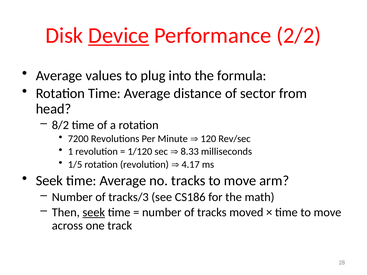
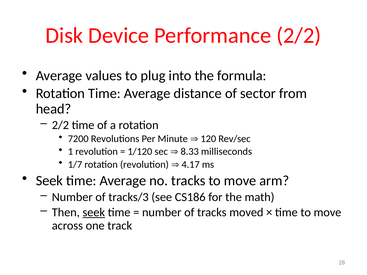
Device underline: present -> none
8/2 at (60, 125): 8/2 -> 2/2
1/5: 1/5 -> 1/7
